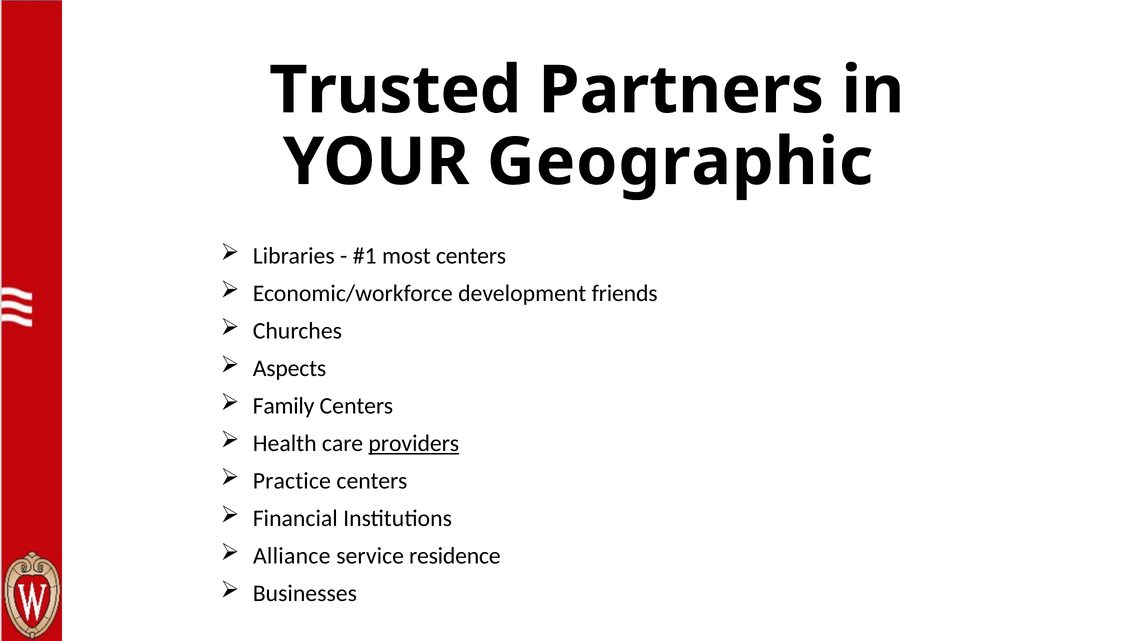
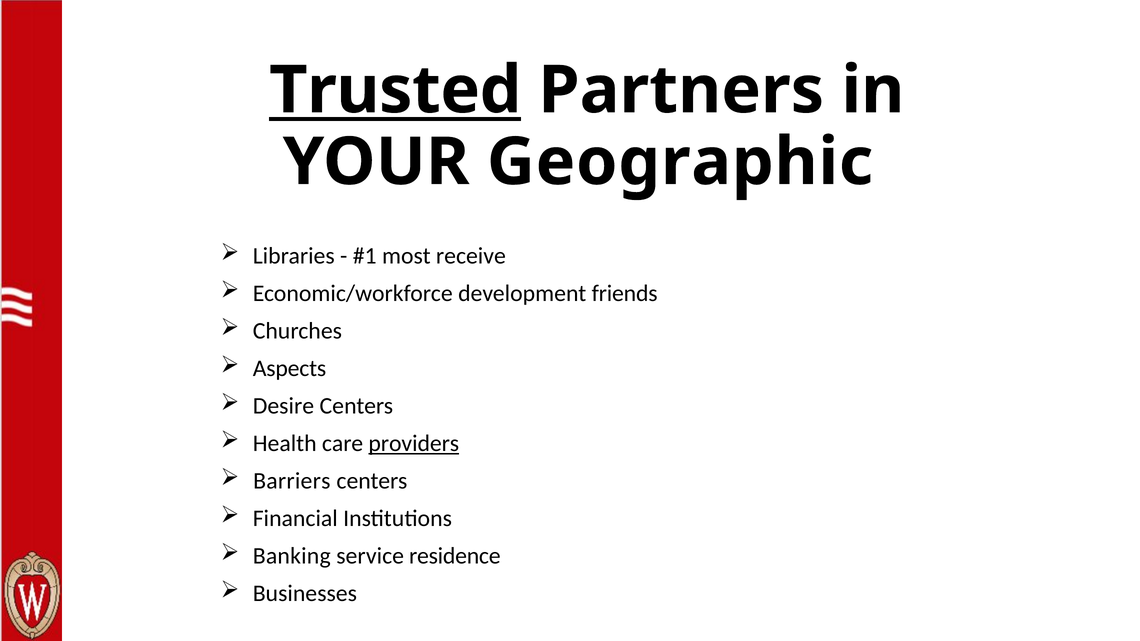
Trusted underline: none -> present
most centers: centers -> receive
Family: Family -> Desire
Practice: Practice -> Barriers
Alliance: Alliance -> Banking
